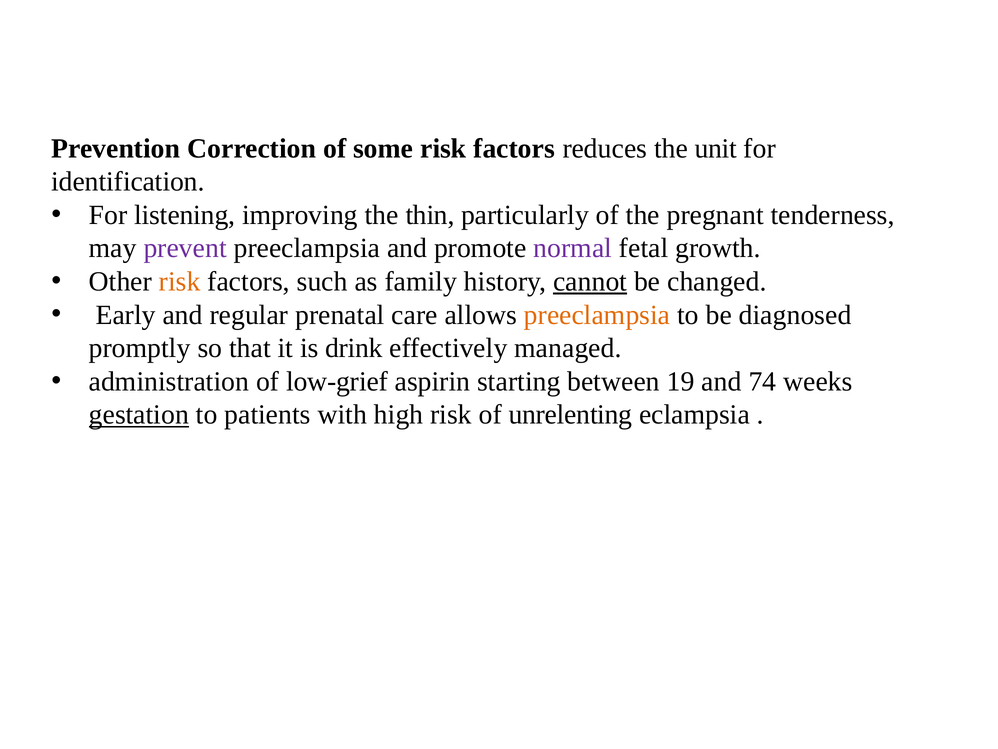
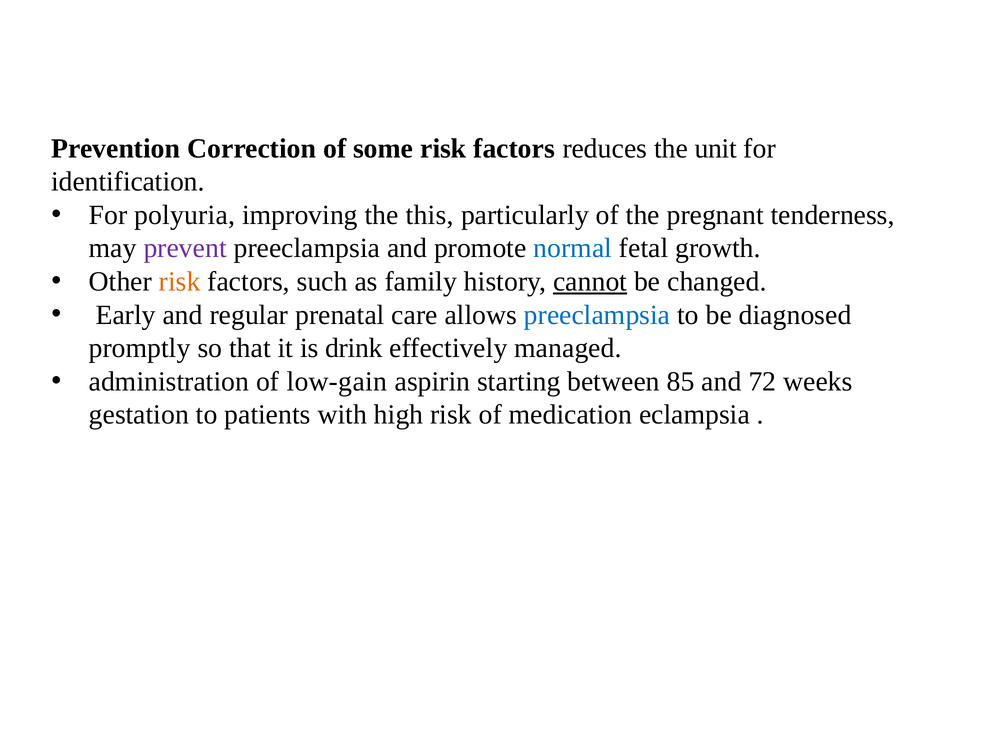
listening: listening -> polyuria
thin: thin -> this
normal colour: purple -> blue
preeclampsia at (597, 315) colour: orange -> blue
low-grief: low-grief -> low-gain
19: 19 -> 85
74: 74 -> 72
gestation underline: present -> none
unrelenting: unrelenting -> medication
